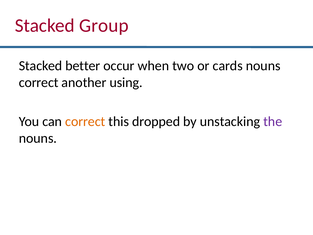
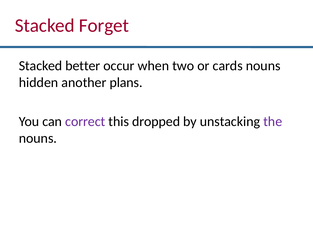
Group: Group -> Forget
correct at (39, 82): correct -> hidden
using: using -> plans
correct at (85, 121) colour: orange -> purple
